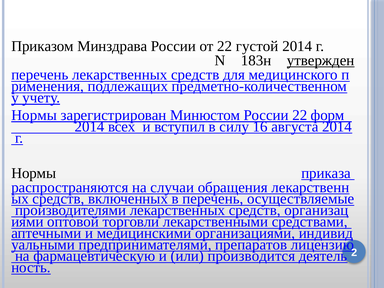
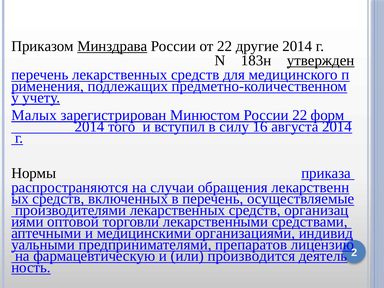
Минздрава underline: none -> present
густой: густой -> другие
Нормы at (34, 115): Нормы -> Малых
всех: всех -> того
